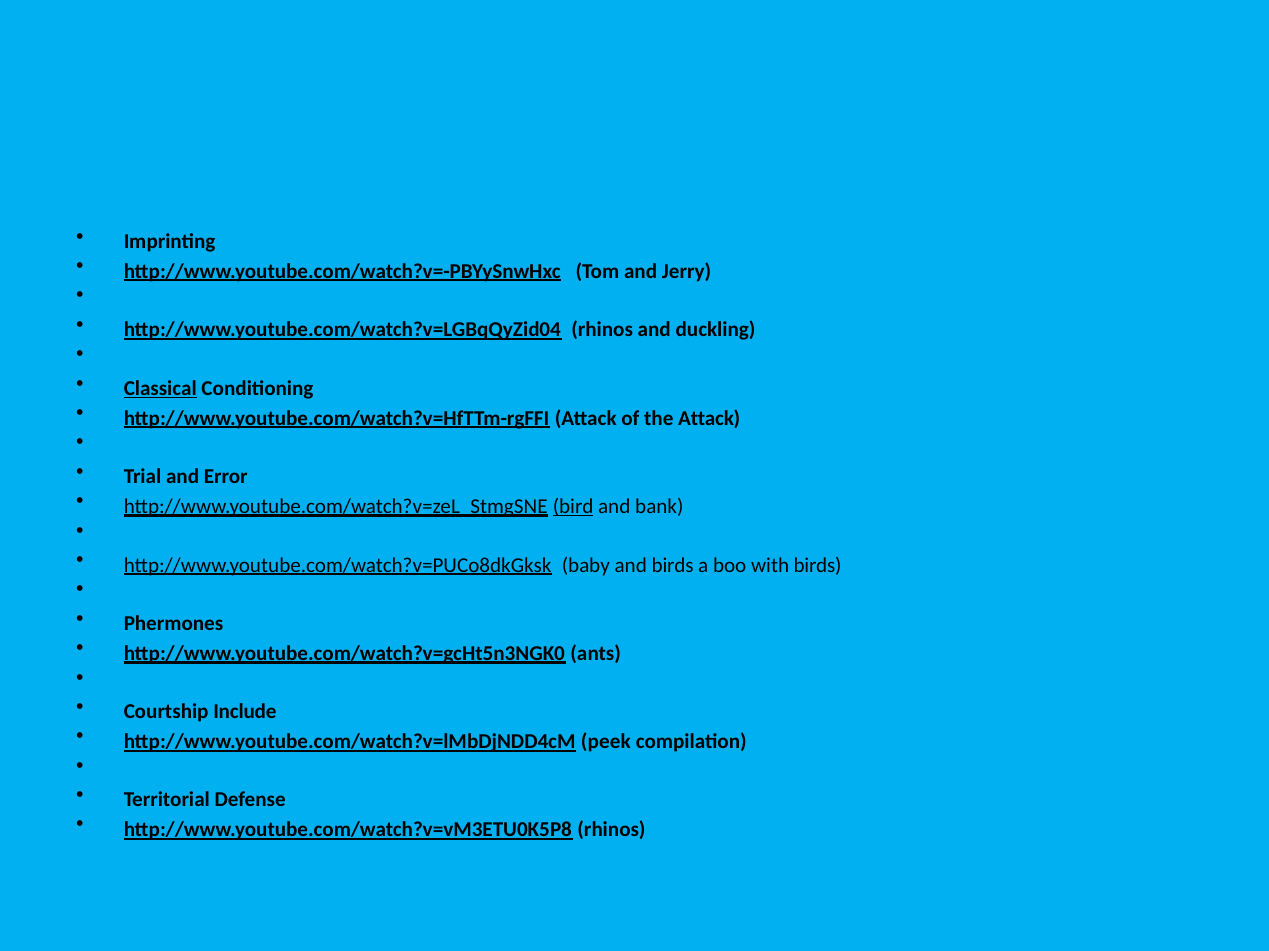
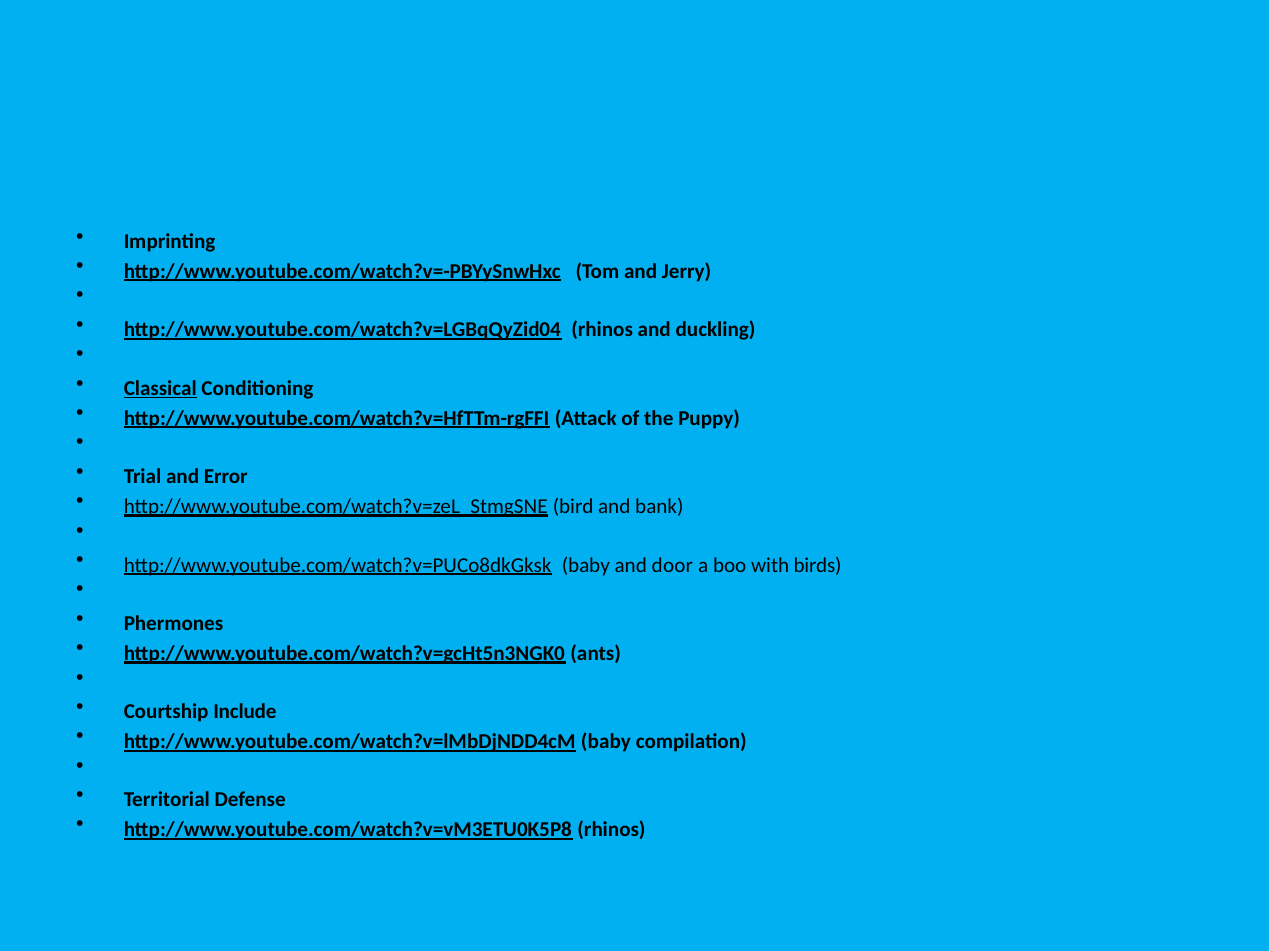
the Attack: Attack -> Puppy
bird underline: present -> none
and birds: birds -> door
http://www.youtube.com/watch?v=lMbDjNDD4cM peek: peek -> baby
